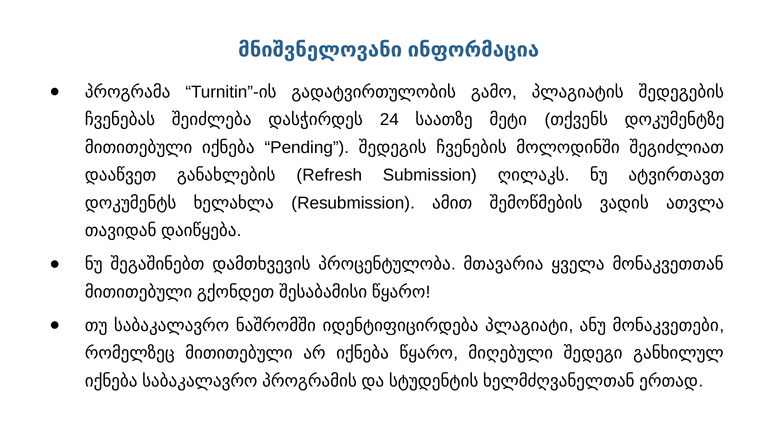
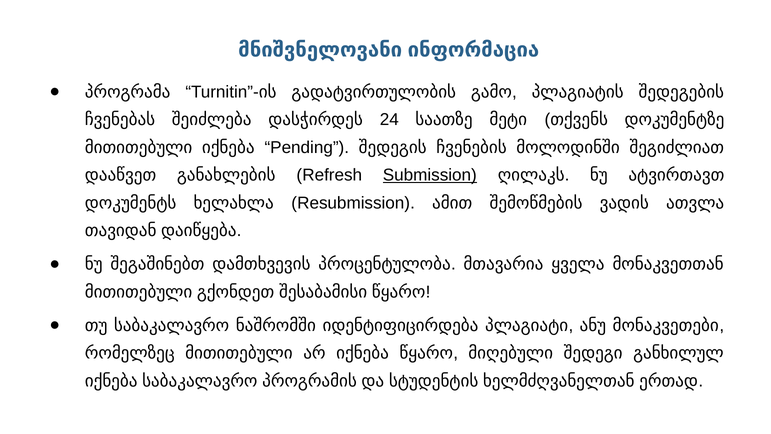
Submission underline: none -> present
